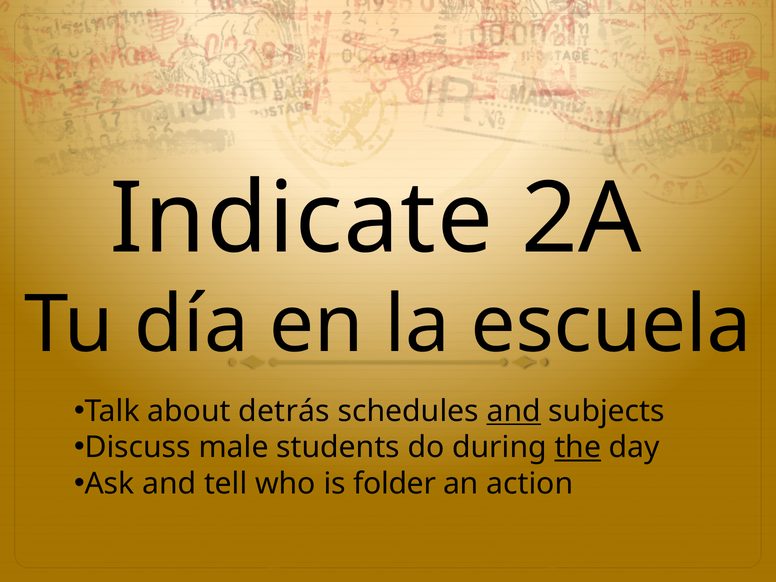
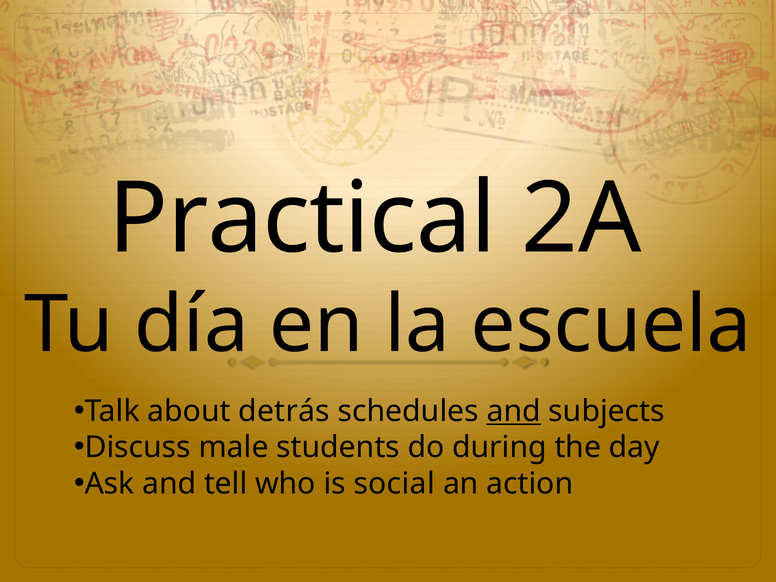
Indicate: Indicate -> Practical
the underline: present -> none
folder: folder -> social
